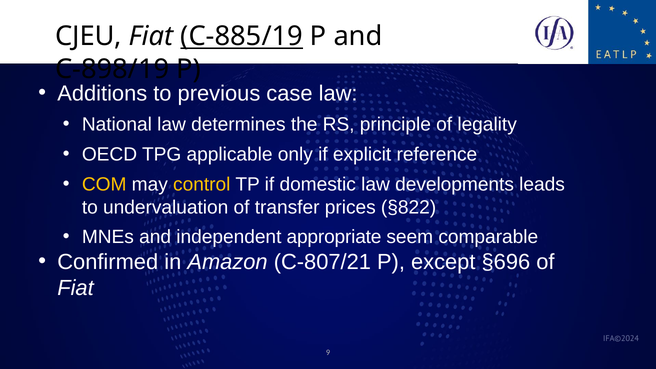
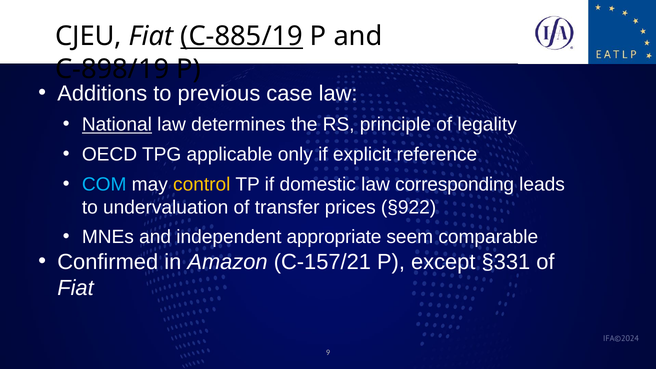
National underline: none -> present
COM colour: yellow -> light blue
developments: developments -> corresponding
§822: §822 -> §922
C‑807/21: C‑807/21 -> C‑157/21
§696: §696 -> §331
